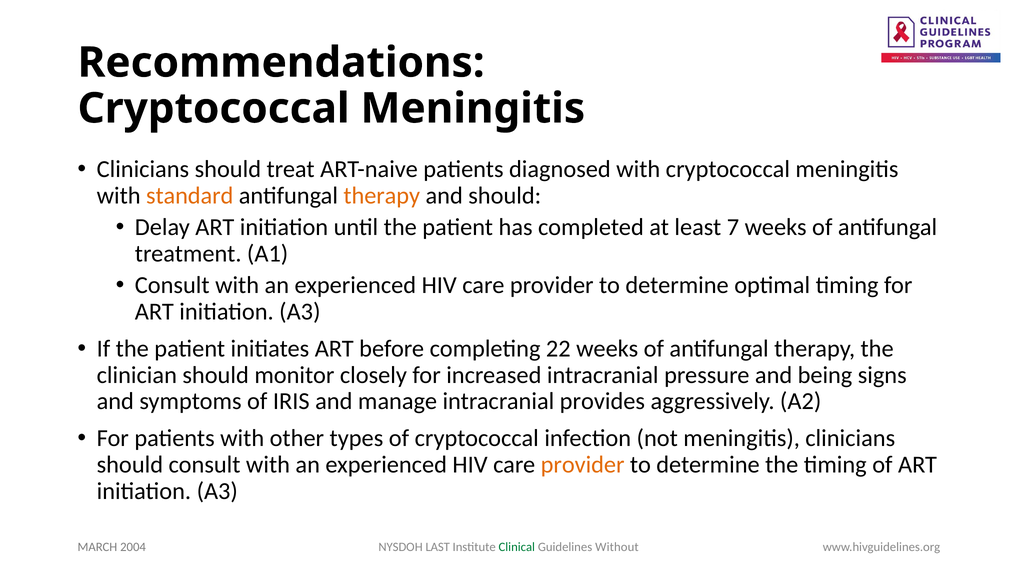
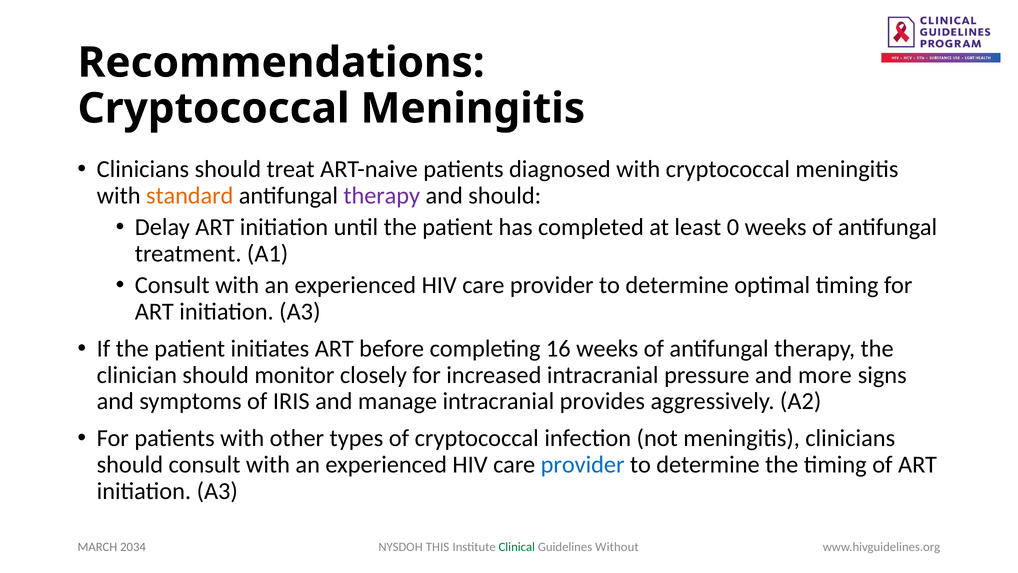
therapy at (382, 196) colour: orange -> purple
7: 7 -> 0
22: 22 -> 16
being: being -> more
provider at (583, 464) colour: orange -> blue
LAST: LAST -> THIS
2004: 2004 -> 2034
